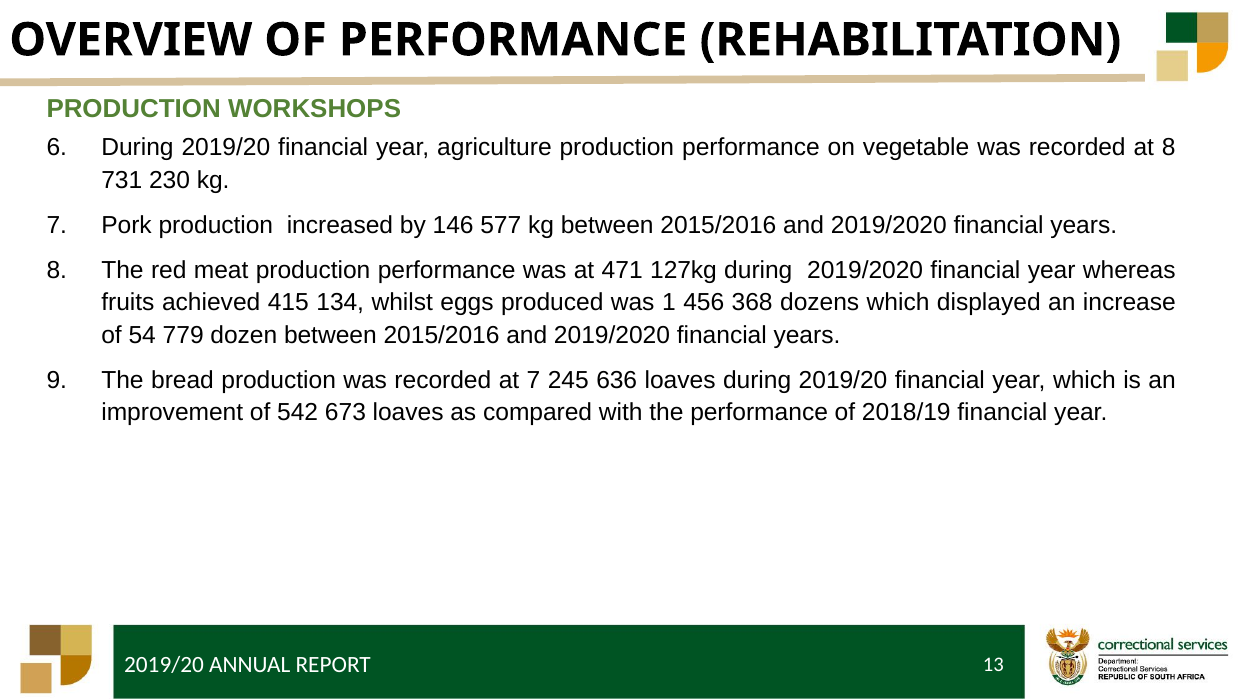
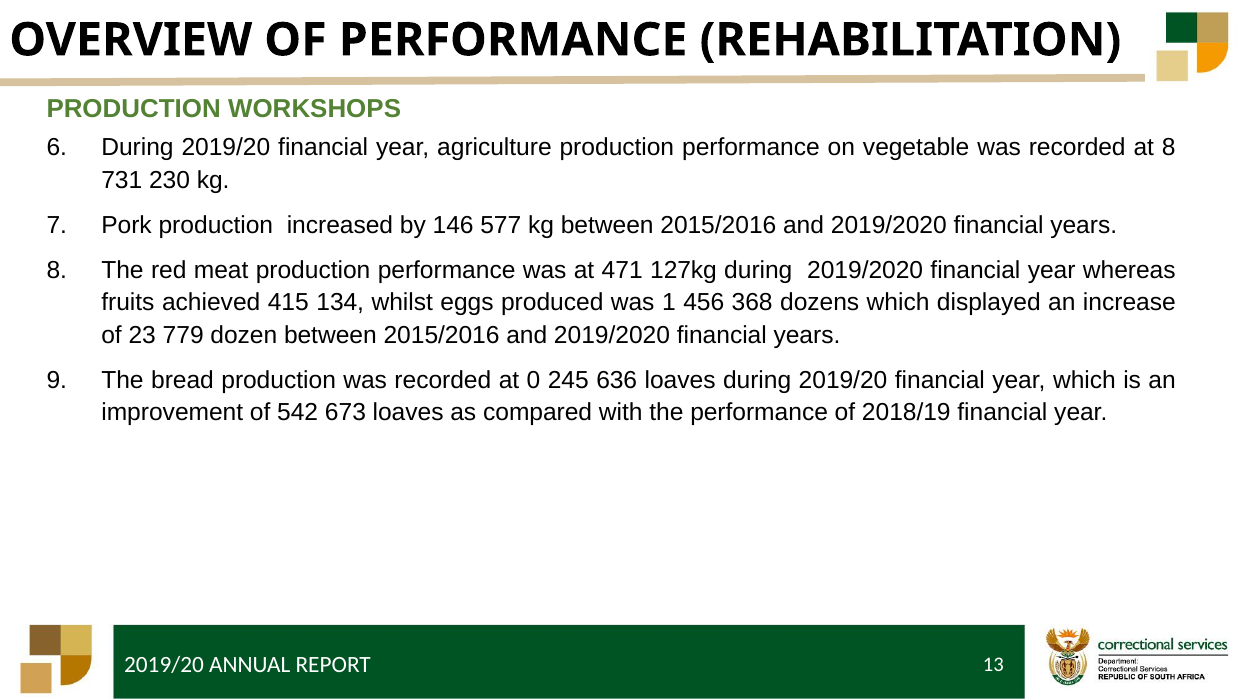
54: 54 -> 23
at 7: 7 -> 0
